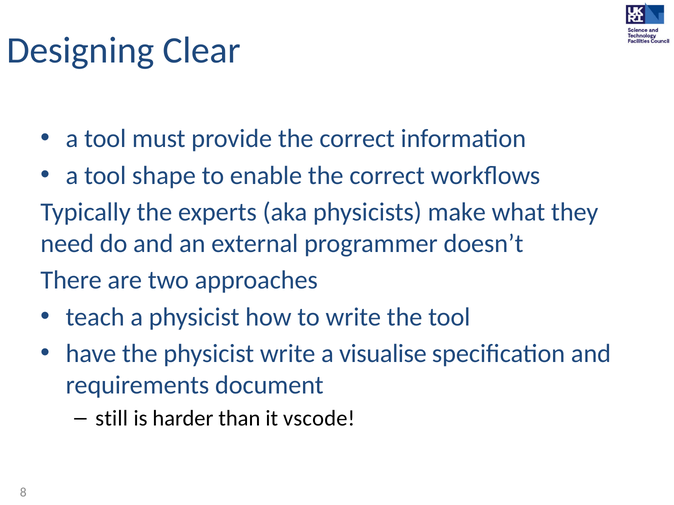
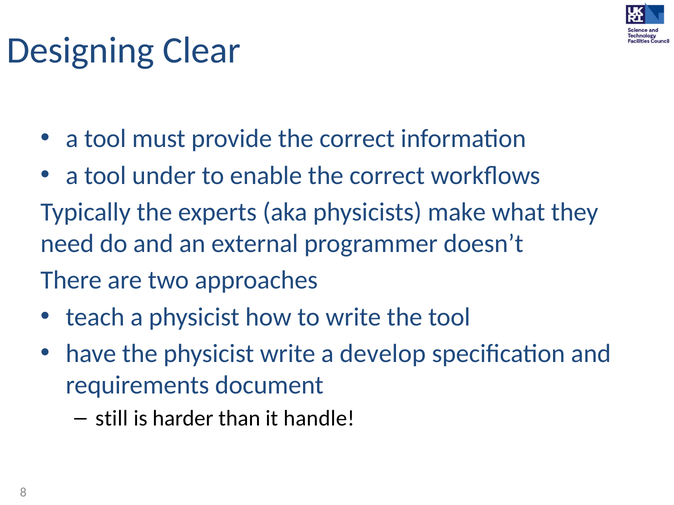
shape: shape -> under
visualise: visualise -> develop
vscode: vscode -> handle
